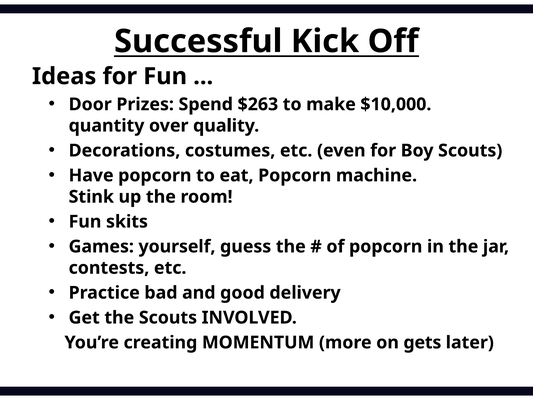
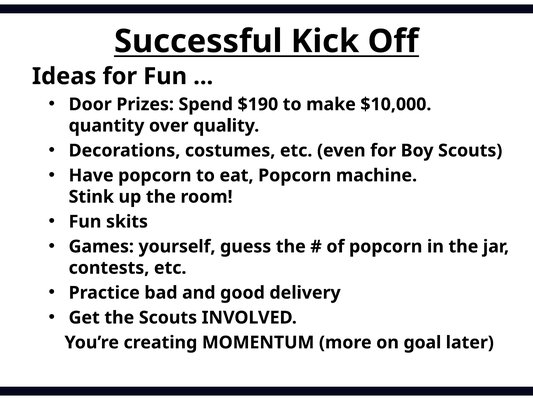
$263: $263 -> $190
gets: gets -> goal
